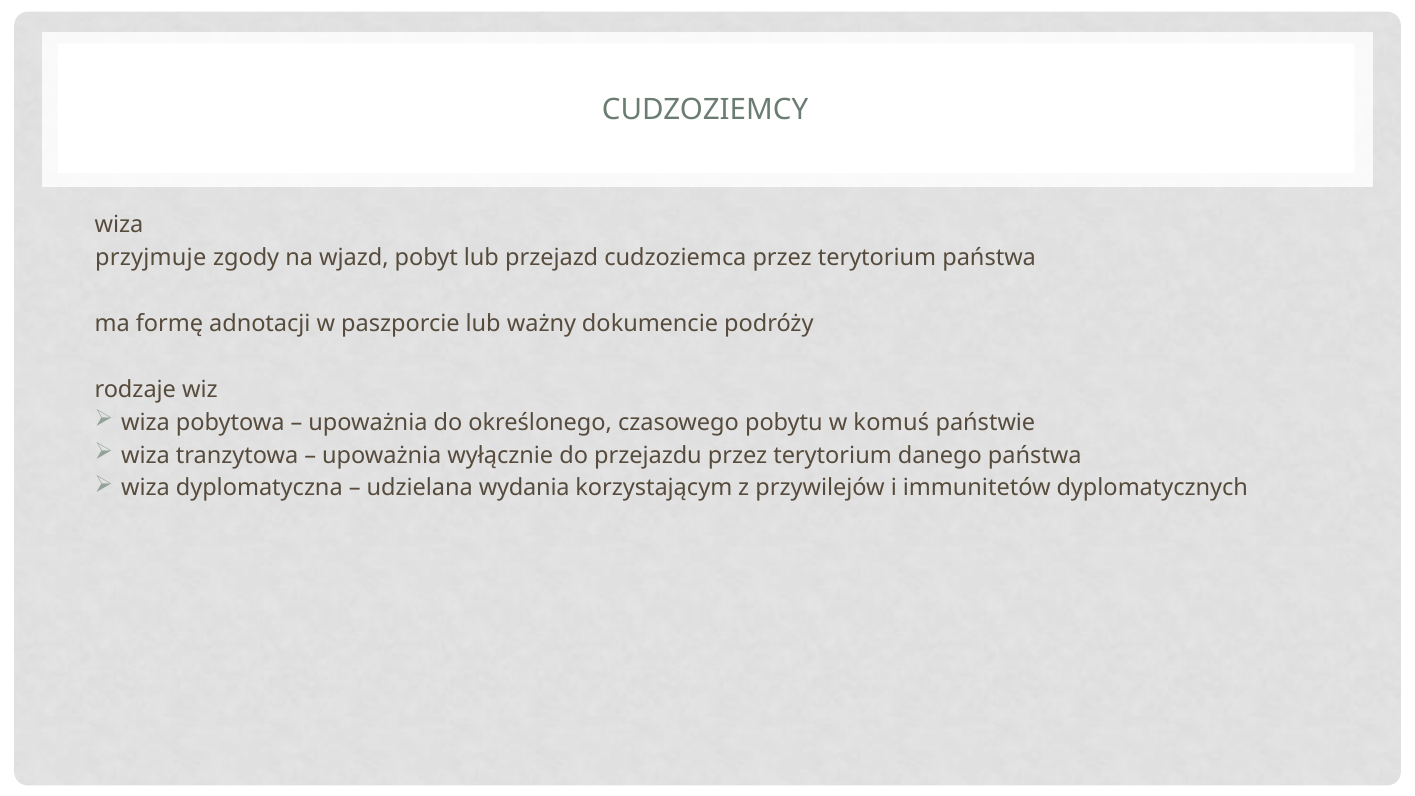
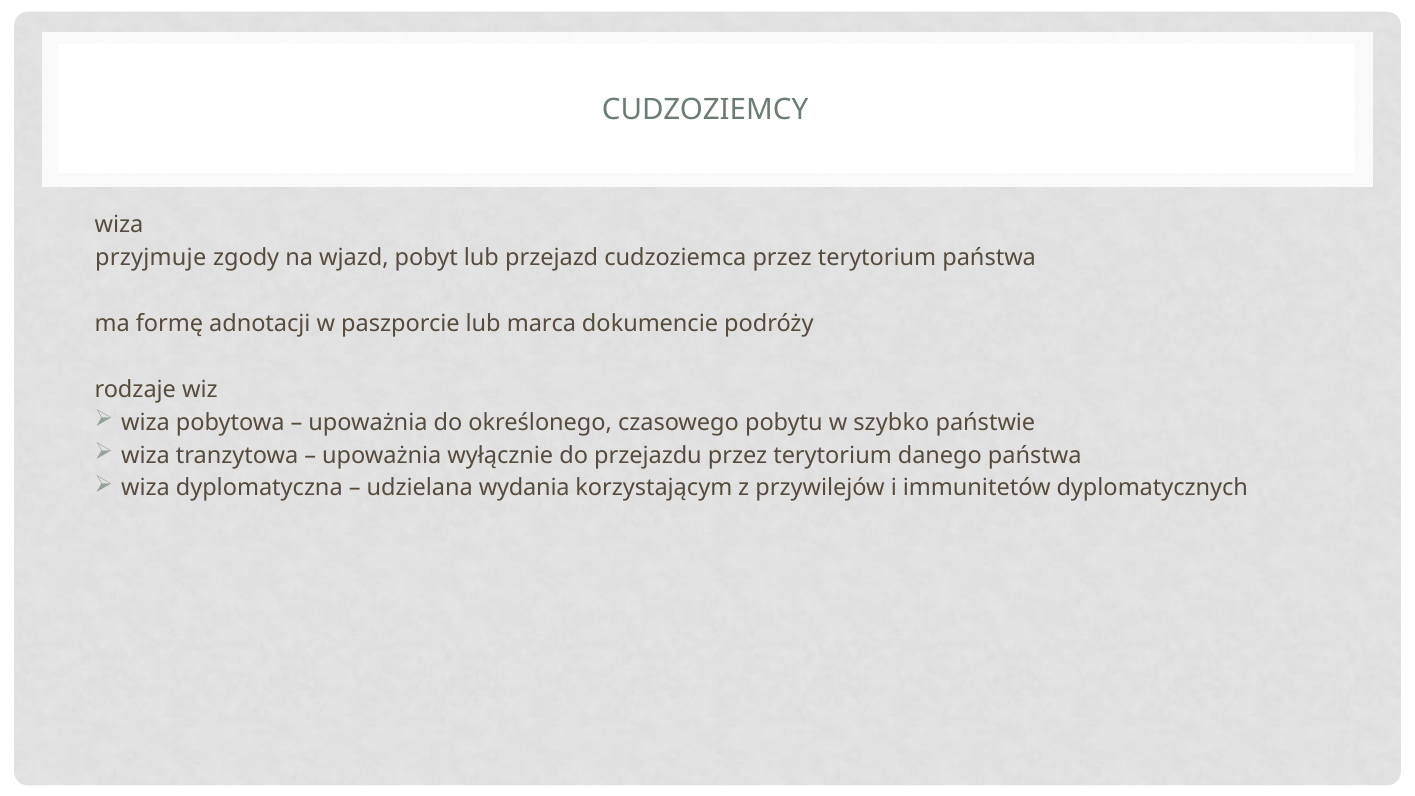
ważny: ważny -> marca
komuś: komuś -> szybko
